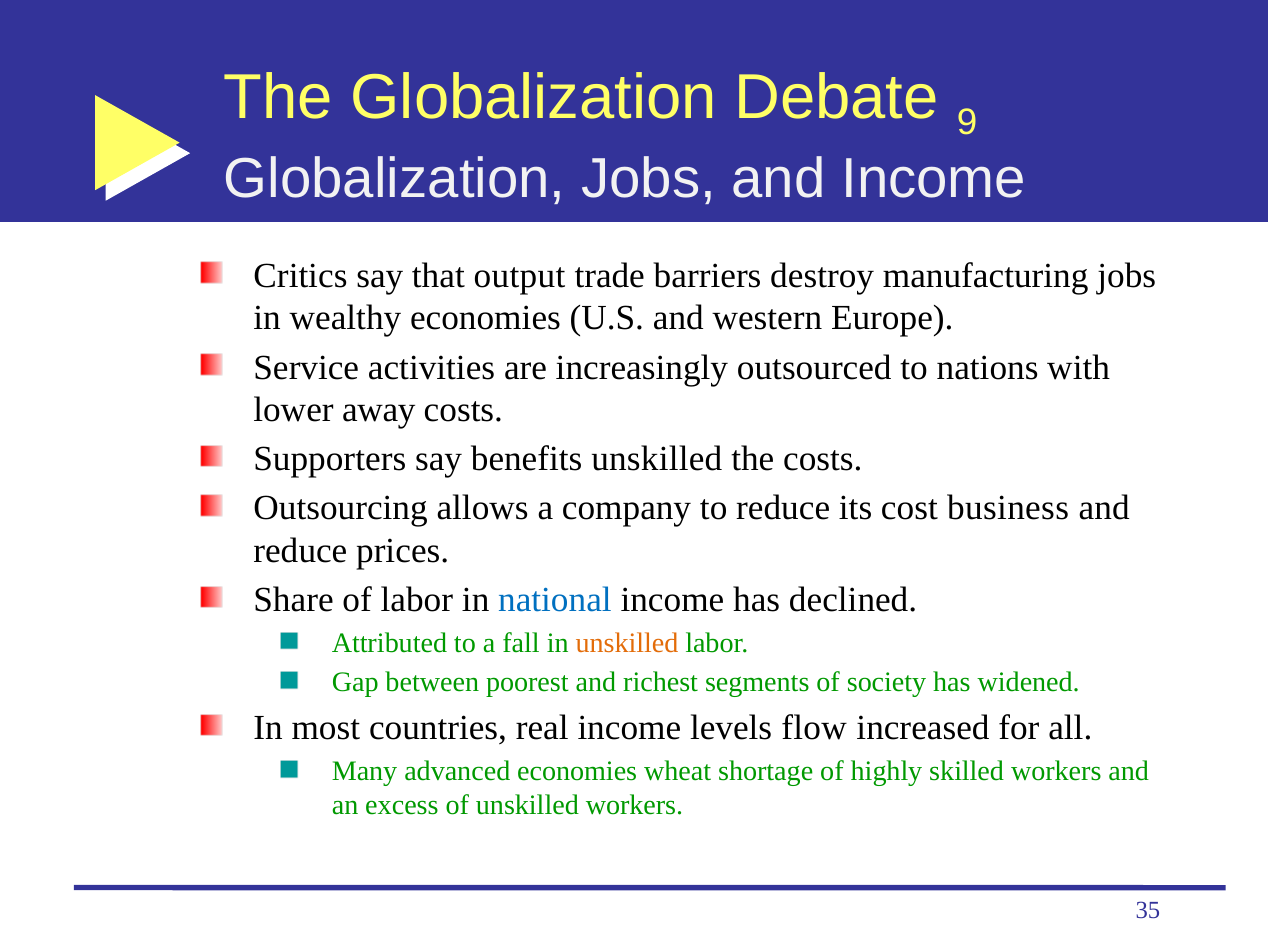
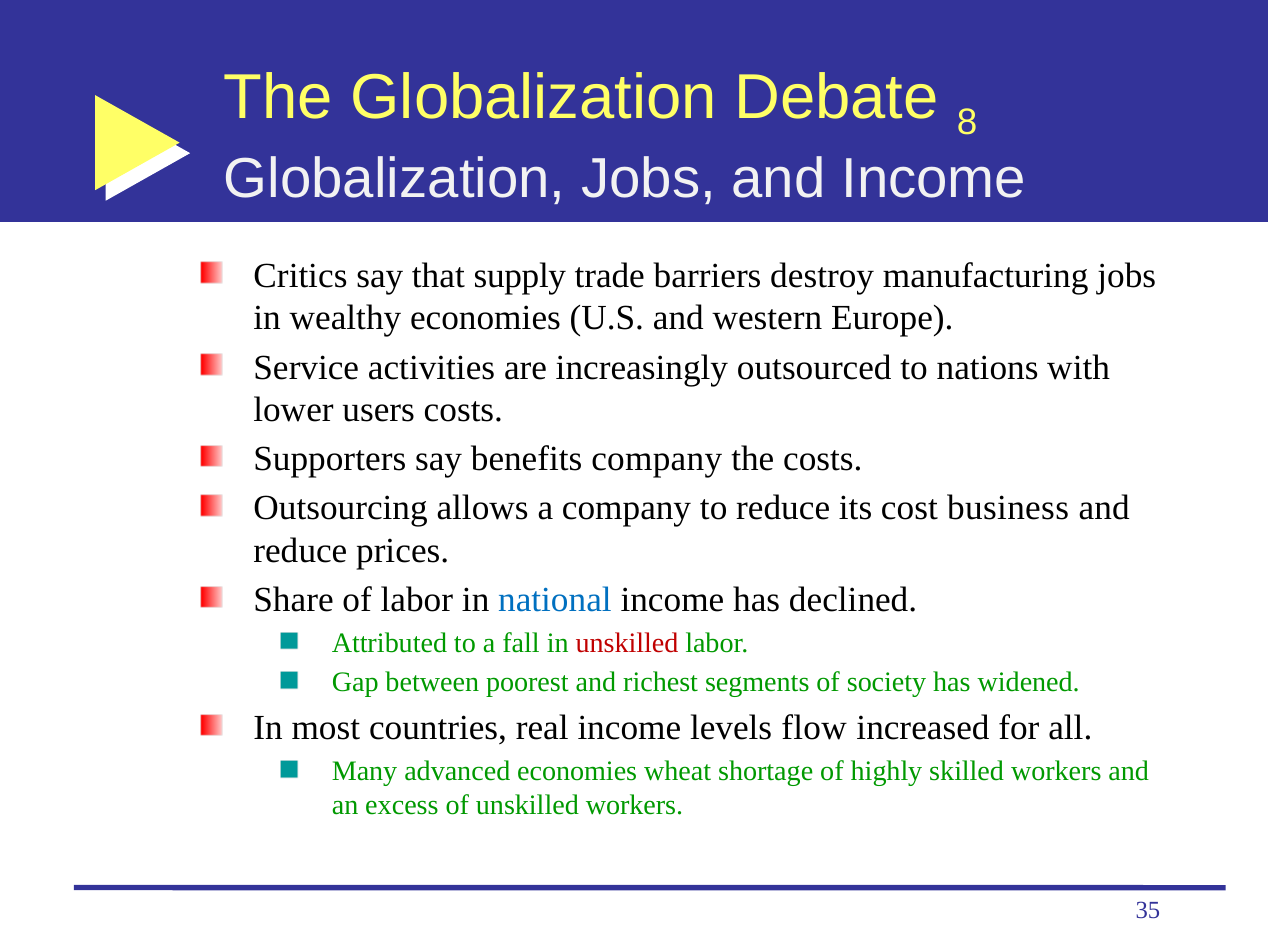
9: 9 -> 8
output: output -> supply
away: away -> users
benefits unskilled: unskilled -> company
unskilled at (627, 643) colour: orange -> red
